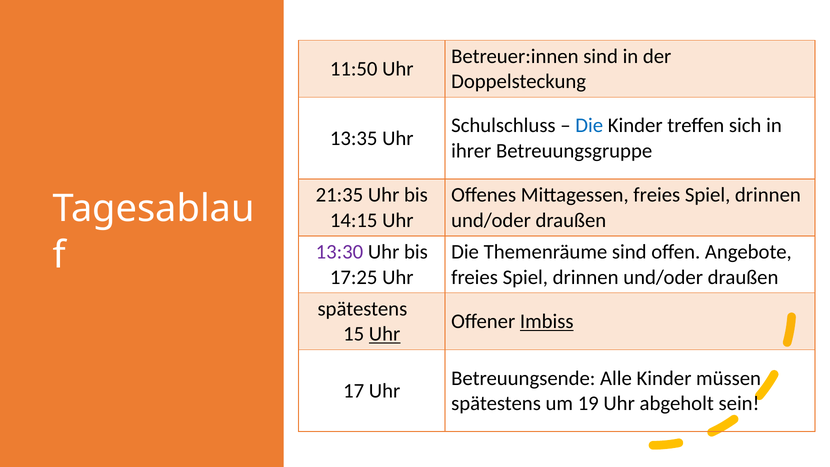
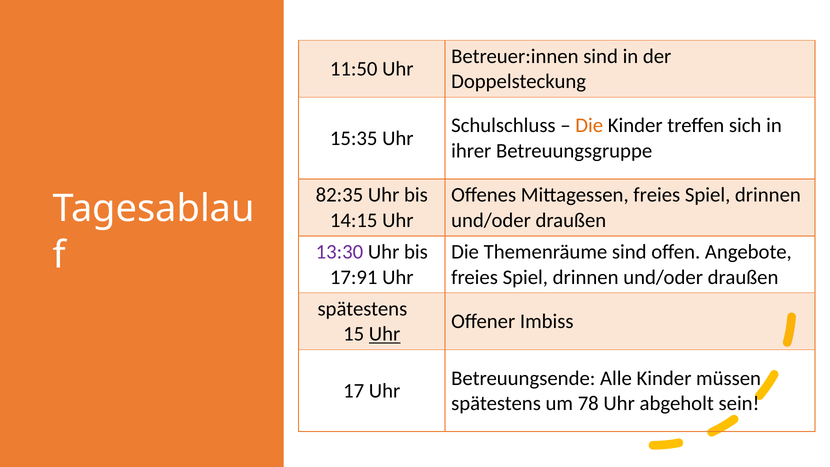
Die at (589, 126) colour: blue -> orange
13:35: 13:35 -> 15:35
21:35: 21:35 -> 82:35
17:25: 17:25 -> 17:91
Imbiss underline: present -> none
19: 19 -> 78
